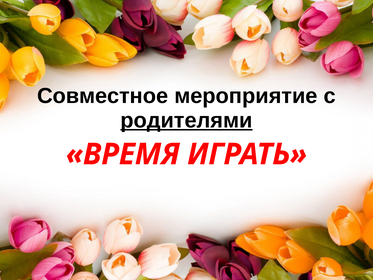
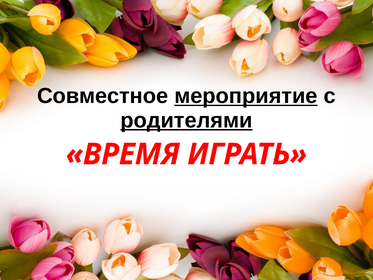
мероприятие underline: none -> present
